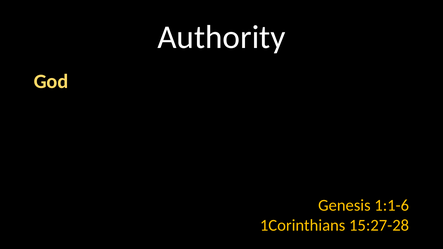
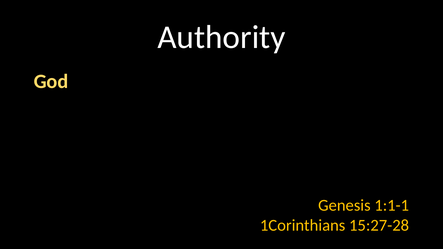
1:1-6: 1:1-6 -> 1:1-1
